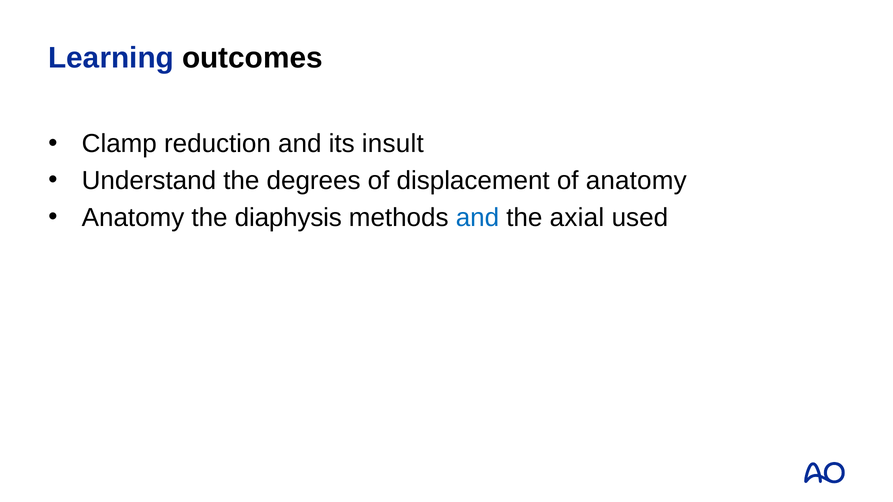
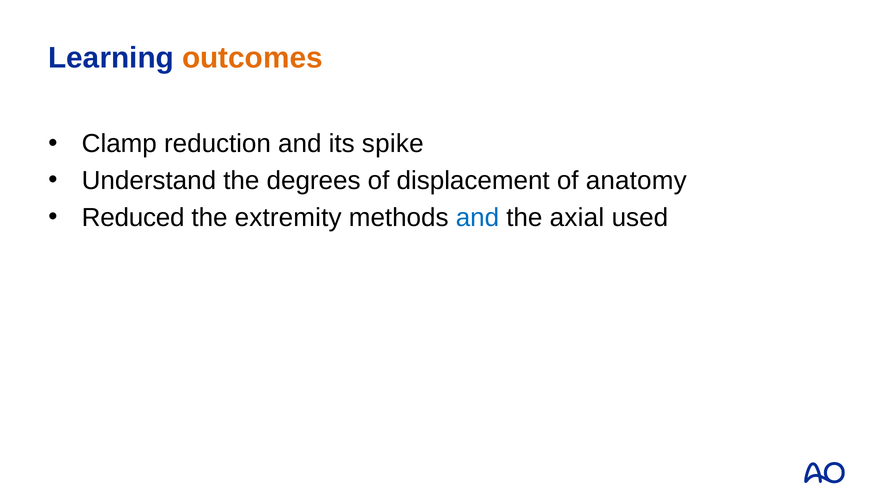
outcomes colour: black -> orange
insult: insult -> spike
Anatomy at (133, 218): Anatomy -> Reduced
diaphysis: diaphysis -> extremity
